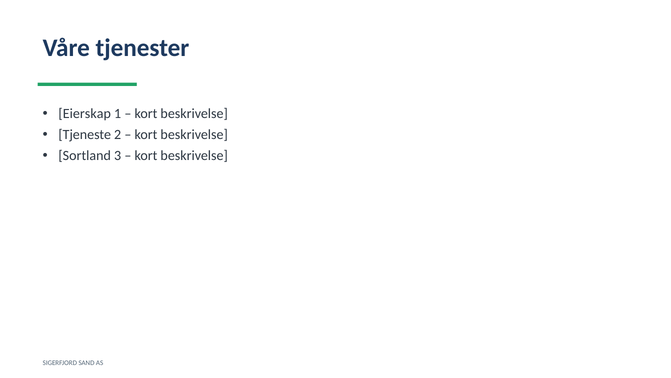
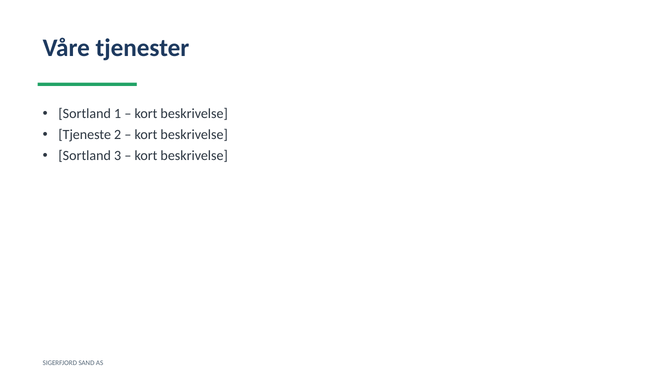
Eierskap at (85, 114): Eierskap -> Sortland
